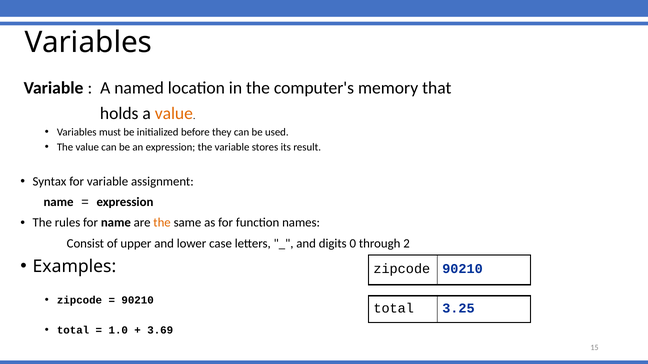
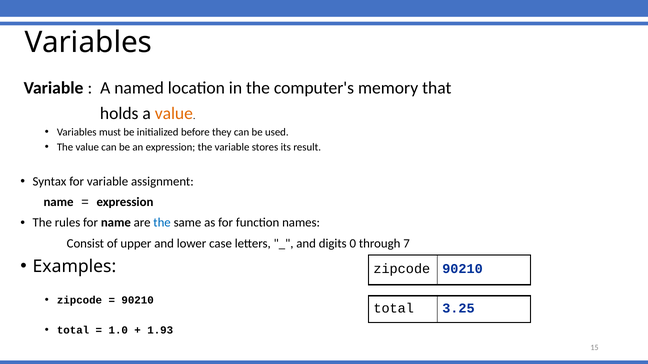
the at (162, 223) colour: orange -> blue
2: 2 -> 7
3.69: 3.69 -> 1.93
